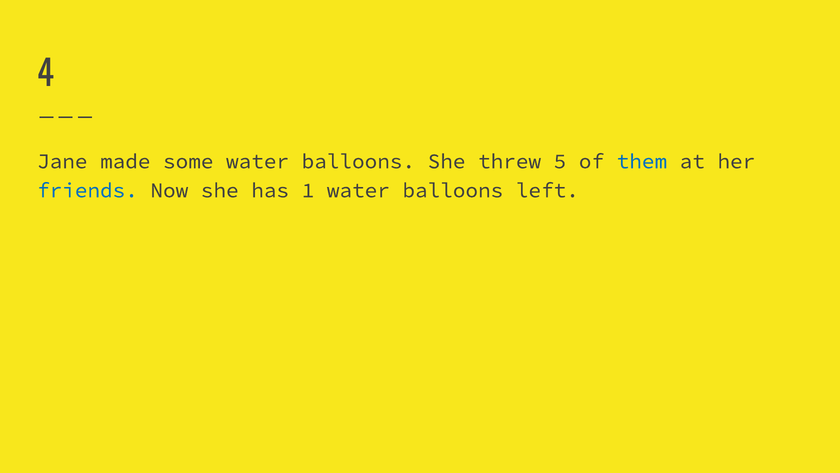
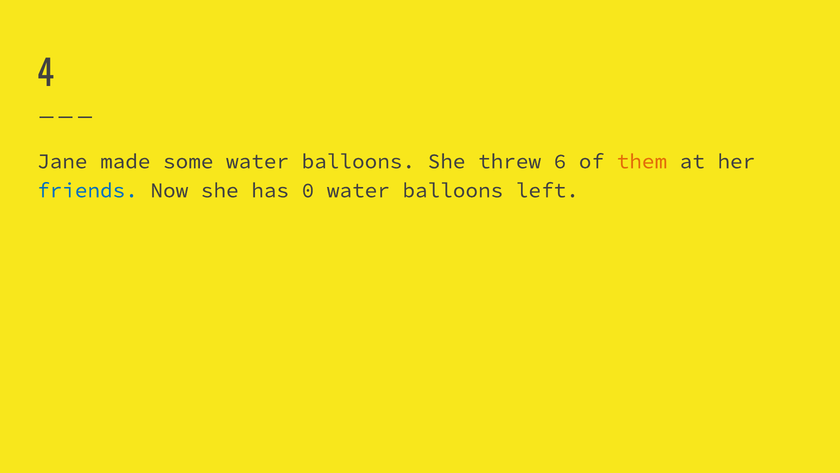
5: 5 -> 6
them colour: blue -> orange
1: 1 -> 0
